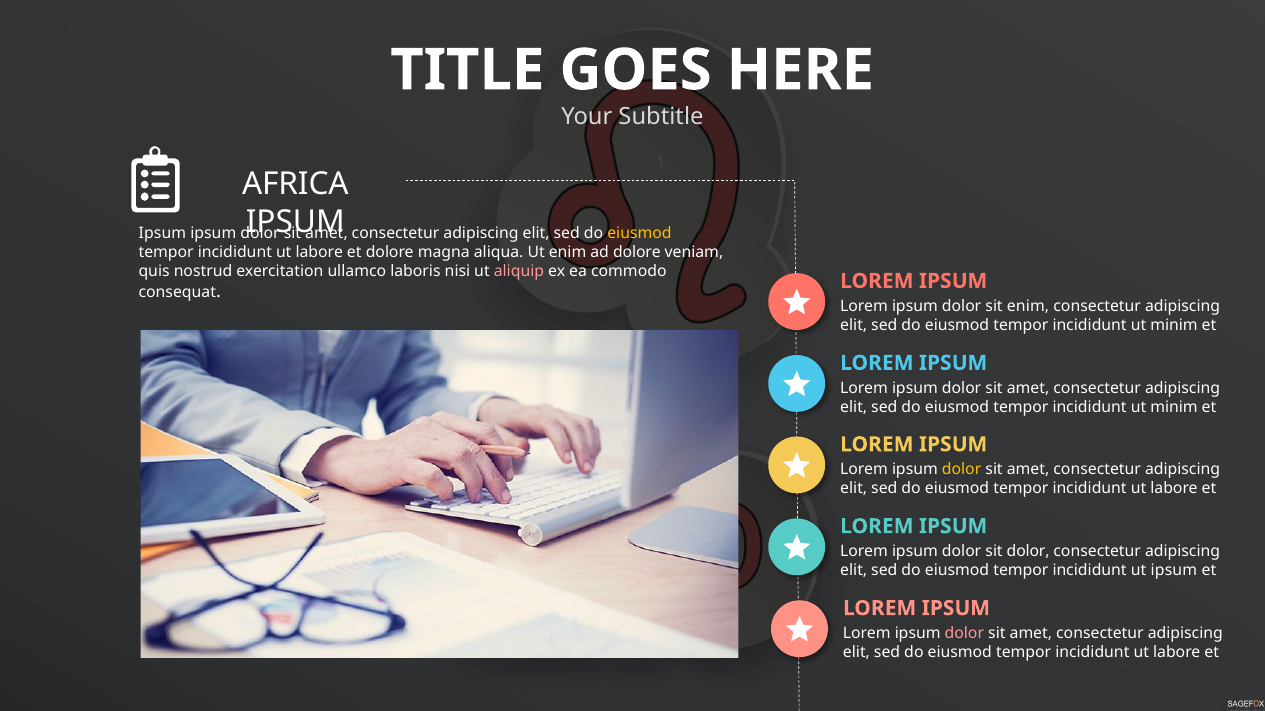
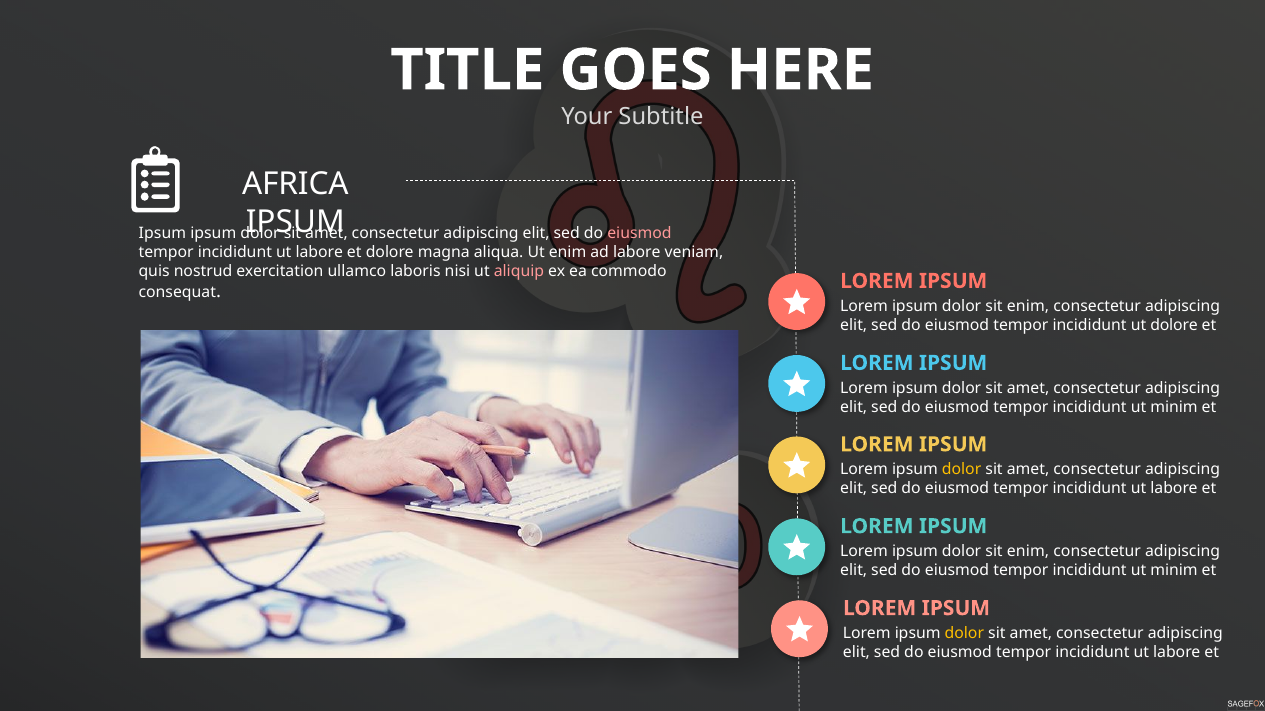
eiusmod at (639, 233) colour: yellow -> pink
ad dolore: dolore -> labore
minim at (1174, 325): minim -> dolore
dolor at (1028, 552): dolor -> enim
ipsum at (1174, 571): ipsum -> minim
dolor at (964, 634) colour: pink -> yellow
